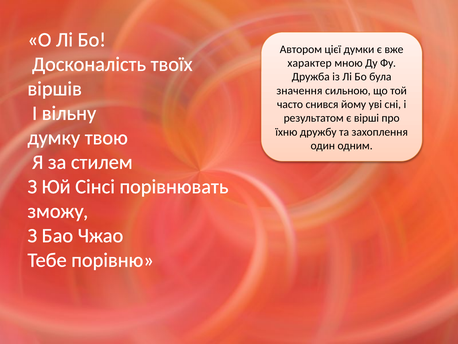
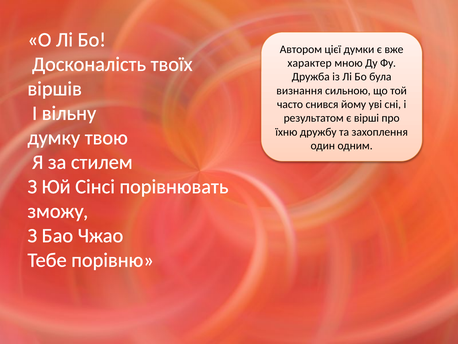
значення: значення -> визнання
